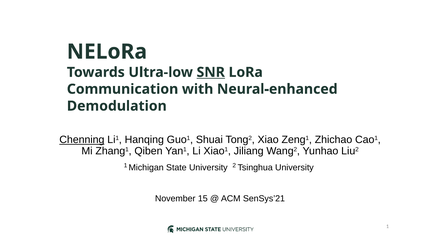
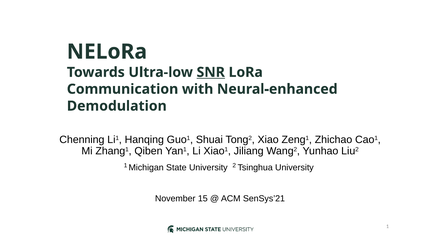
Chenning underline: present -> none
